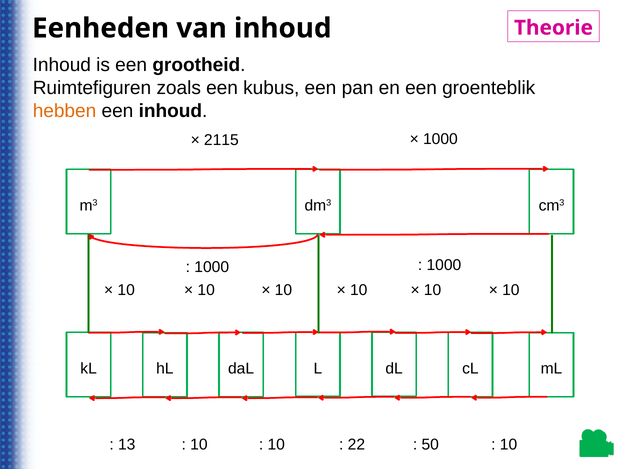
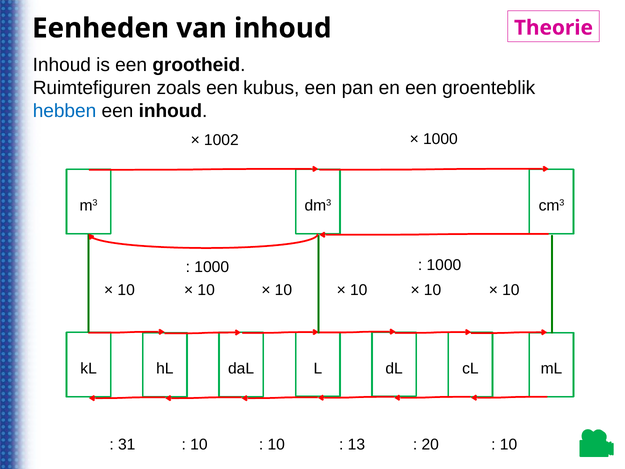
hebben colour: orange -> blue
2115: 2115 -> 1002
13: 13 -> 31
22: 22 -> 13
50: 50 -> 20
